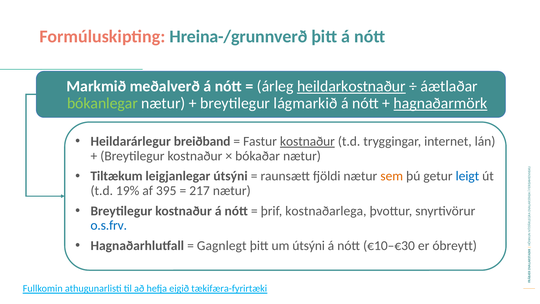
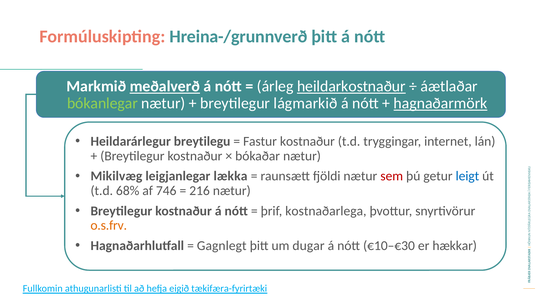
meðalverð underline: none -> present
breiðband: breiðband -> breytilegu
kostnaður at (307, 141) underline: present -> none
Tiltækum: Tiltækum -> Mikilvæg
leigjanlegar útsýni: útsýni -> lækka
sem colour: orange -> red
19%: 19% -> 68%
395: 395 -> 746
217: 217 -> 216
o.s.frv colour: blue -> orange
um útsýni: útsýni -> dugar
óbreytt: óbreytt -> hækkar
